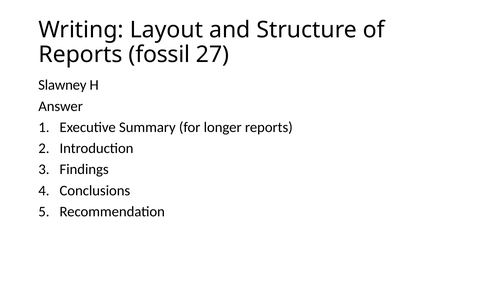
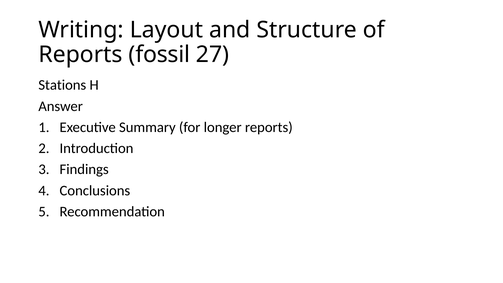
Slawney: Slawney -> Stations
